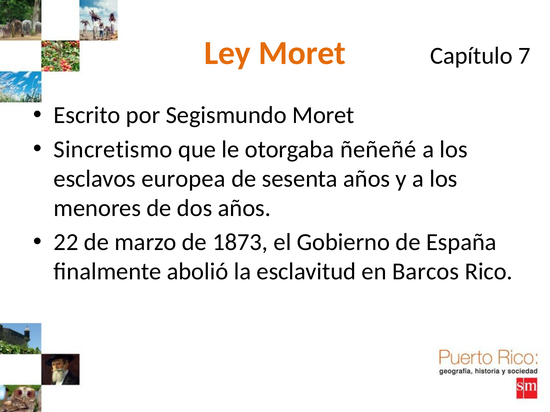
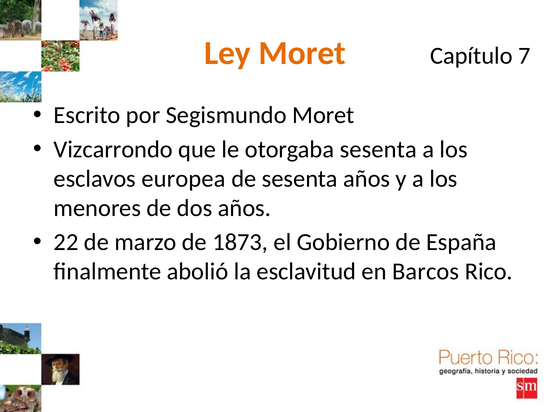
Sincretismo: Sincretismo -> Vizcarrondo
otorgaba ñeñeñé: ñeñeñé -> sesenta
